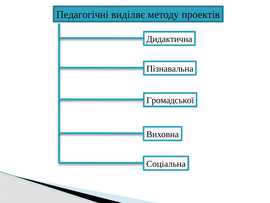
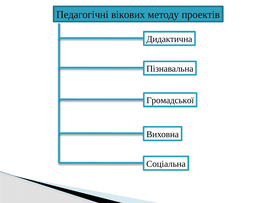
виділяє: виділяє -> вікових
